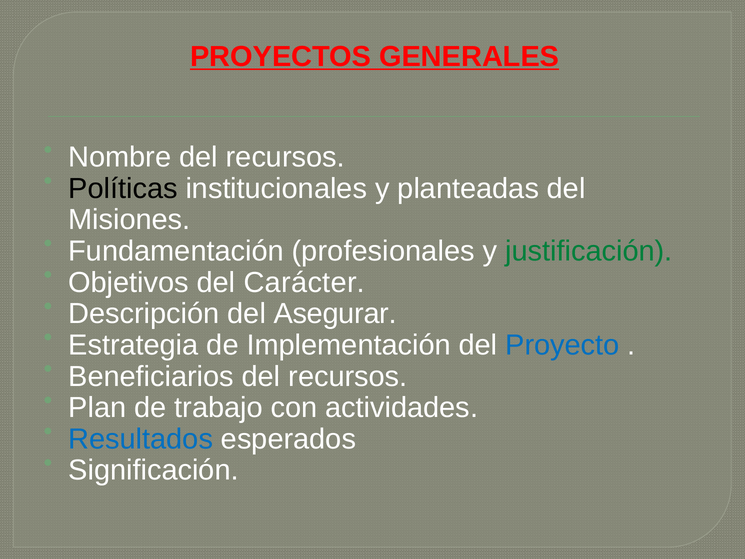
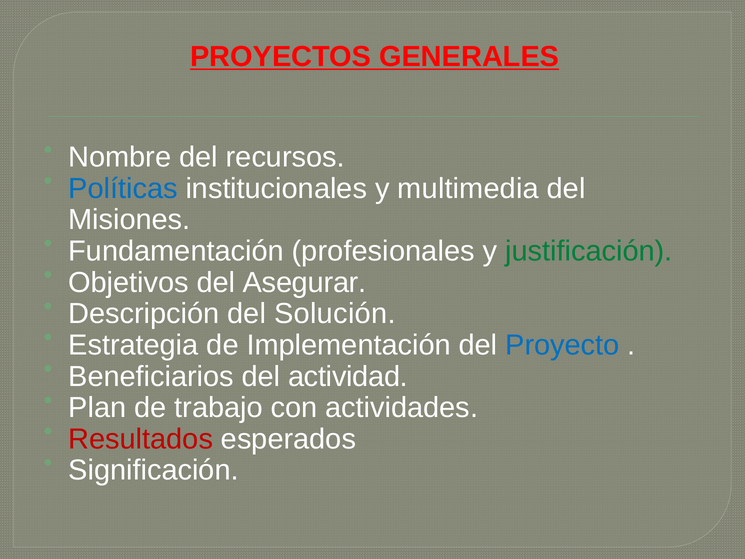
Políticas colour: black -> blue
planteadas: planteadas -> multimedia
Carácter: Carácter -> Asegurar
Asegurar: Asegurar -> Solución
Beneficiarios del recursos: recursos -> actividad
Resultados colour: blue -> red
